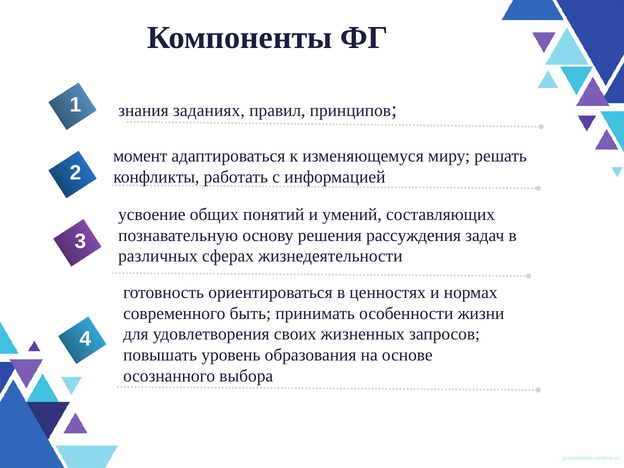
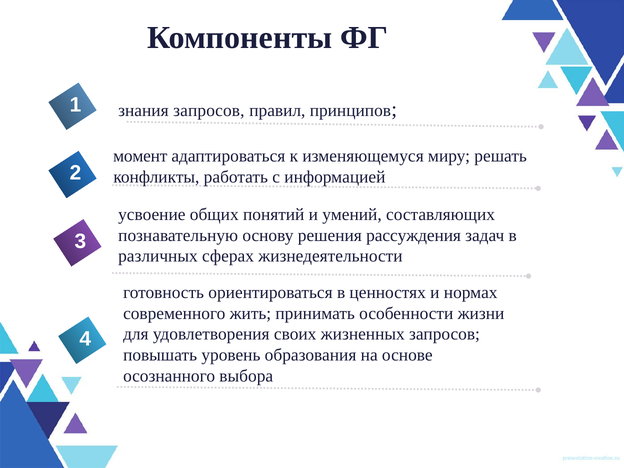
знания заданиях: заданиях -> запросов
быть: быть -> жить
